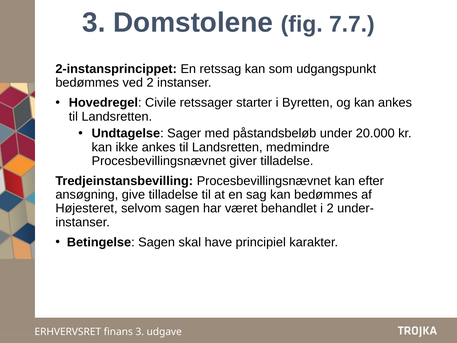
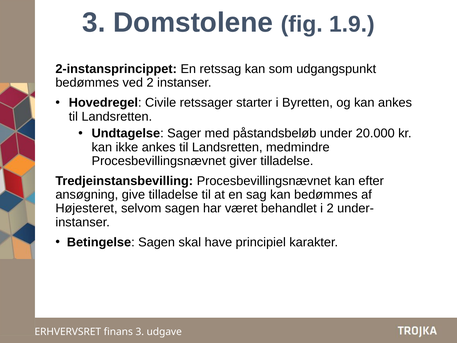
7.7: 7.7 -> 1.9
